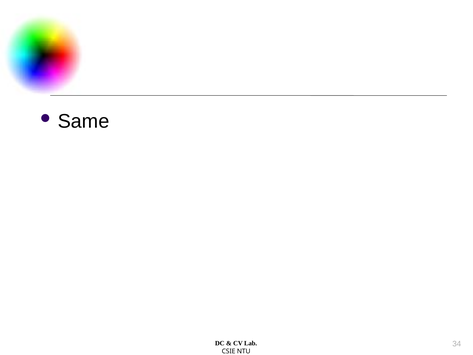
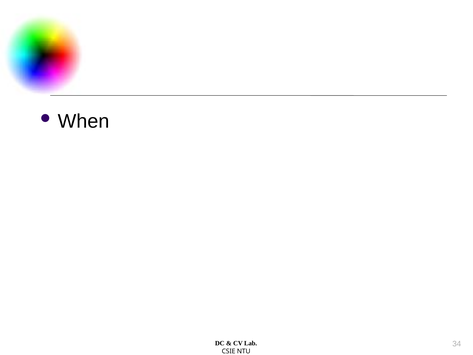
Same: Same -> When
